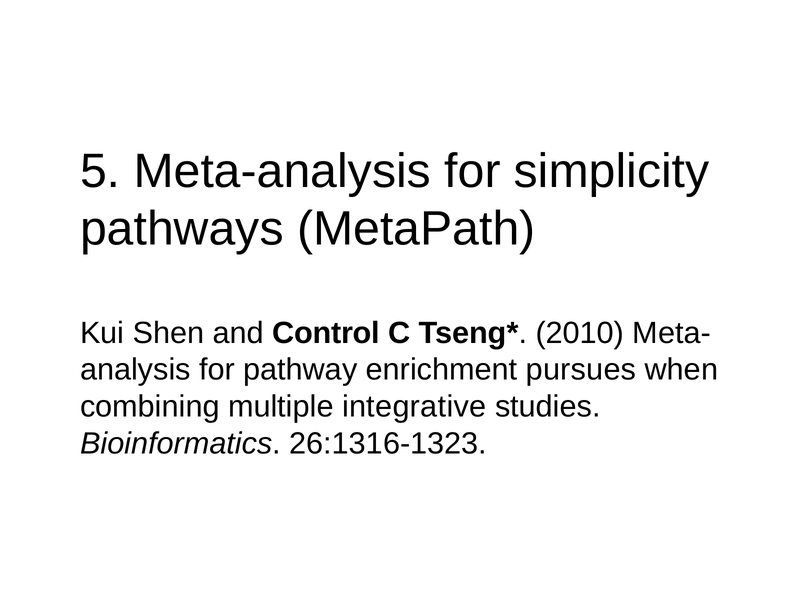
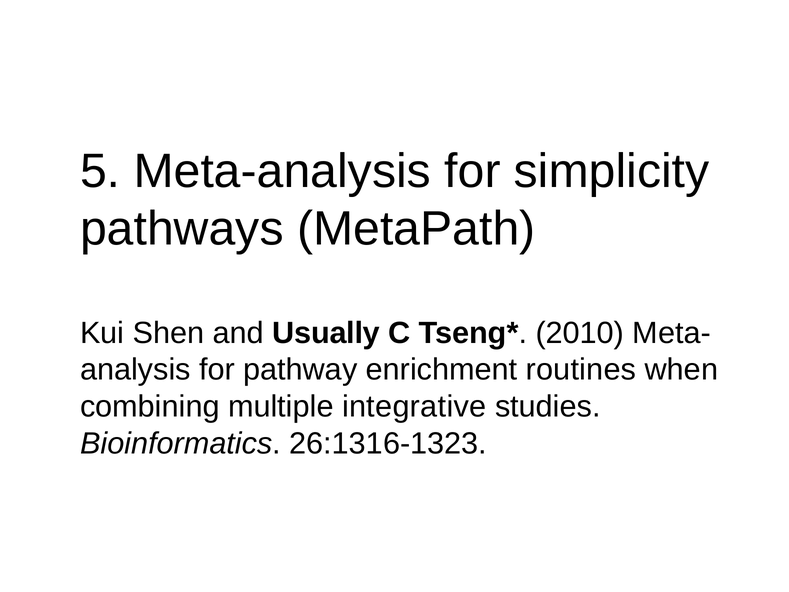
Control: Control -> Usually
pursues: pursues -> routines
